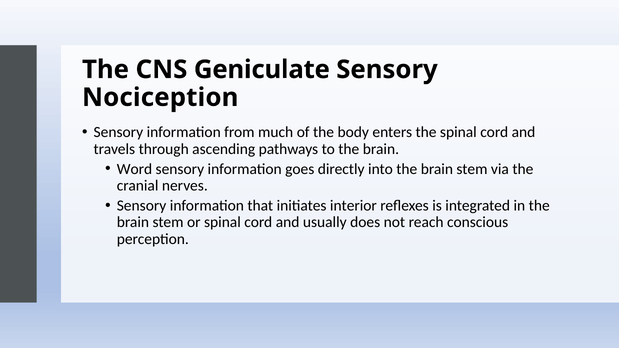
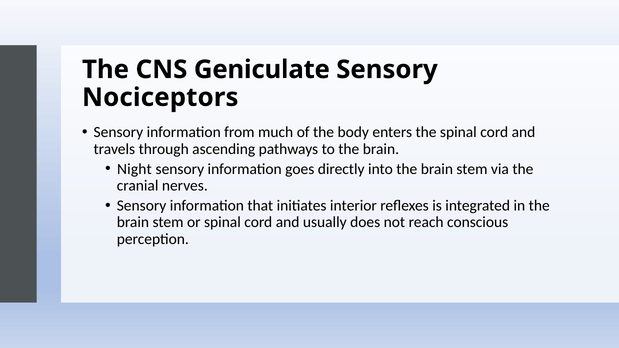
Nociception: Nociception -> Nociceptors
Word: Word -> Night
